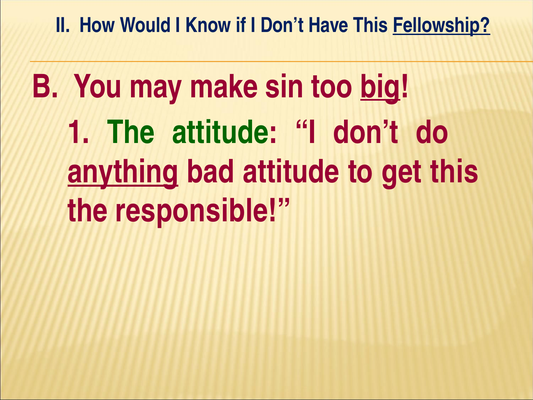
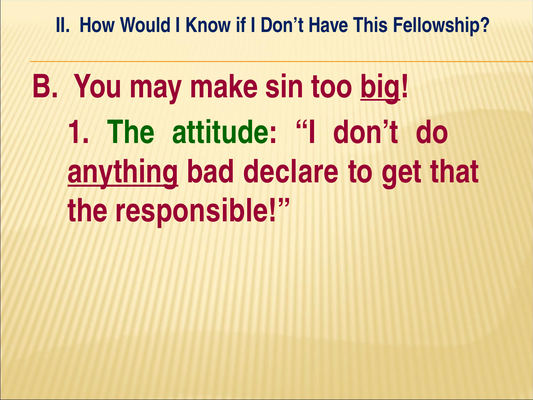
Fellowship underline: present -> none
bad attitude: attitude -> declare
get this: this -> that
